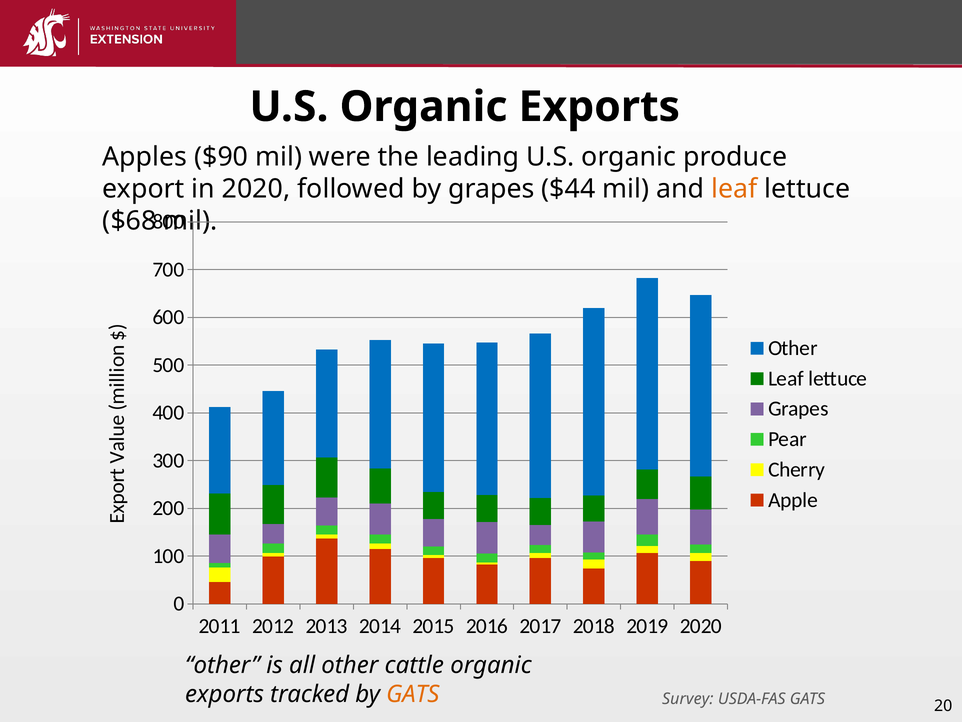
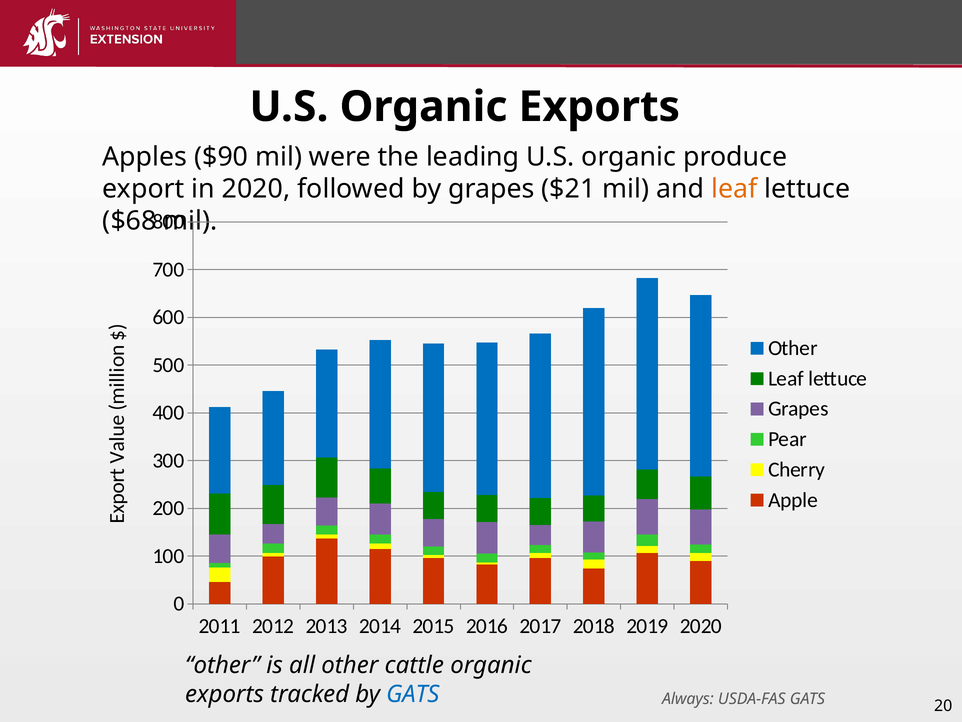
$44: $44 -> $21
GATS at (413, 694) colour: orange -> blue
Survey: Survey -> Always
